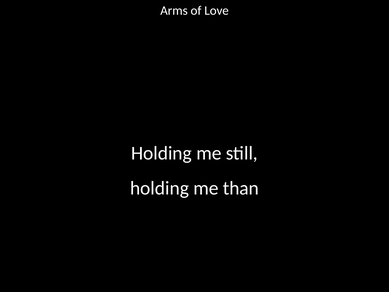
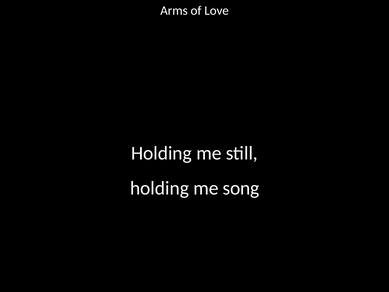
than: than -> song
